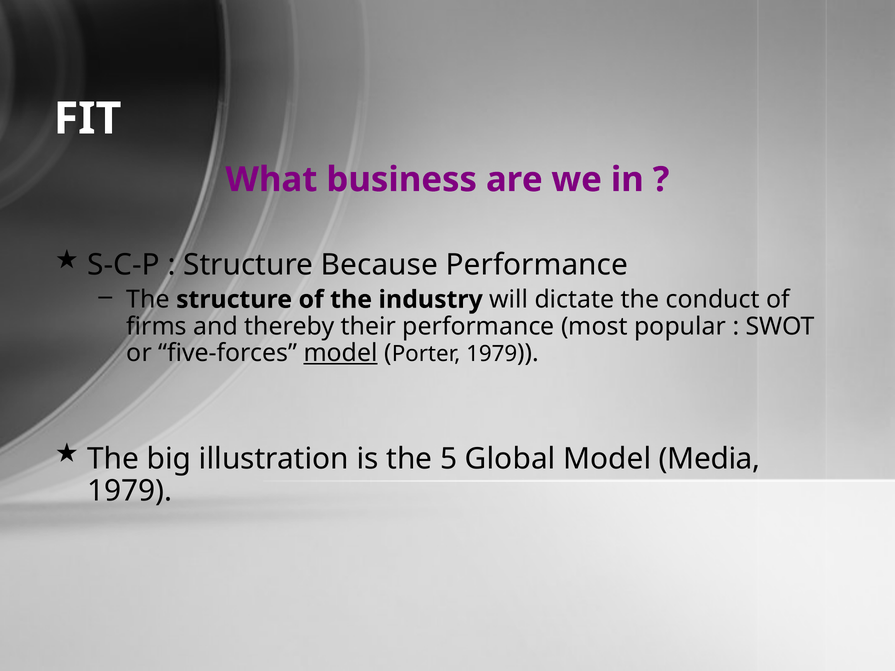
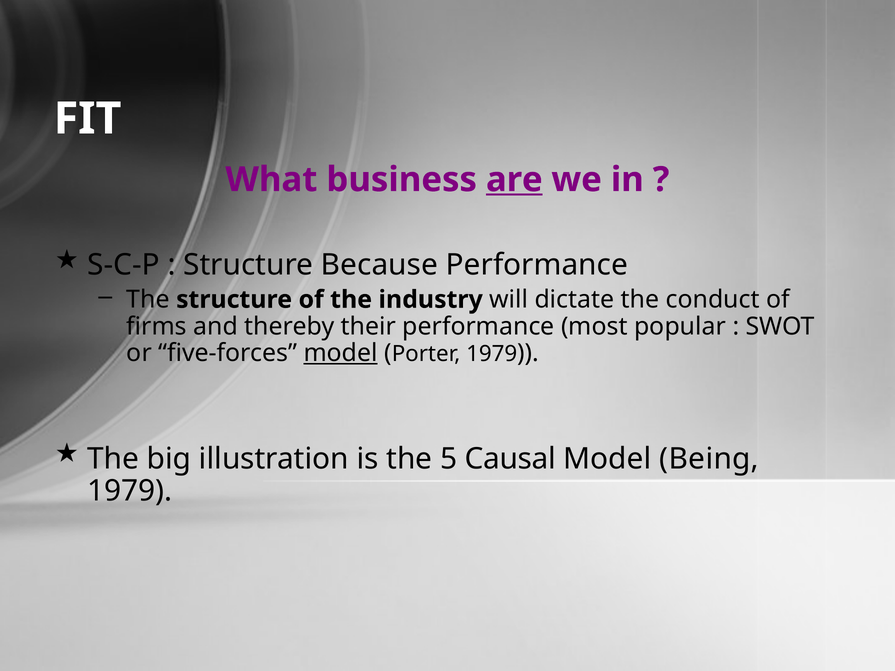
are underline: none -> present
Global: Global -> Causal
Media: Media -> Being
